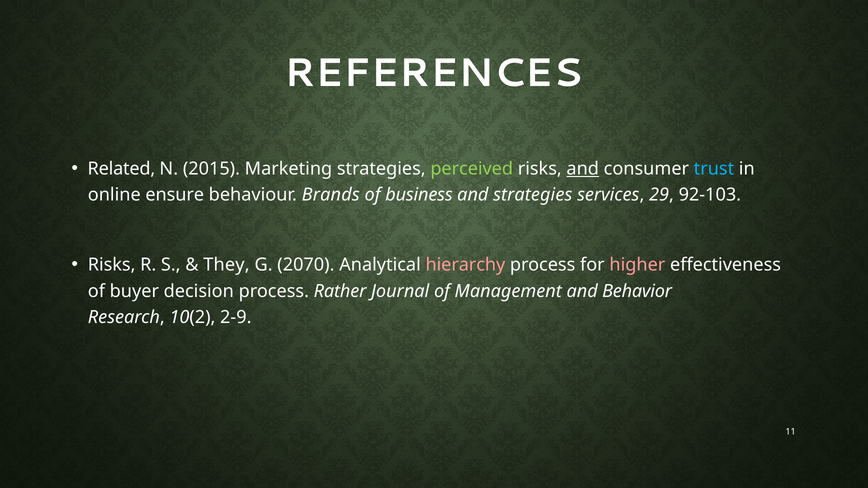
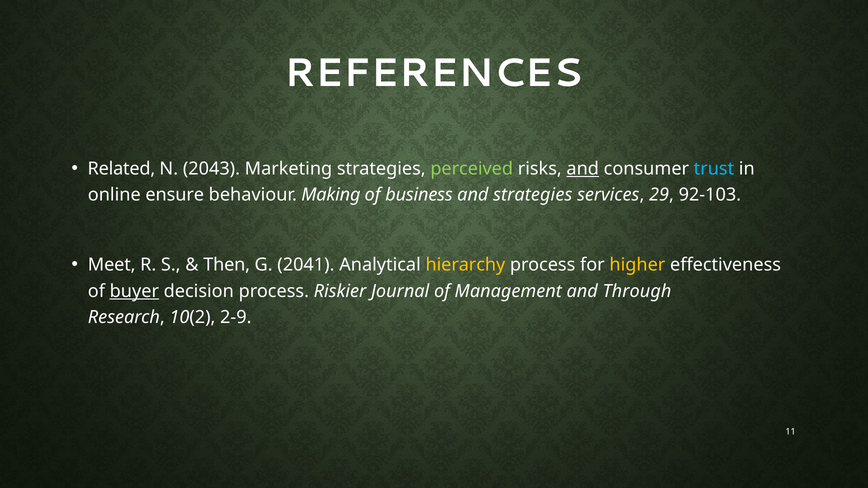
2015: 2015 -> 2043
Brands: Brands -> Making
Risks at (112, 265): Risks -> Meet
They: They -> Then
2070: 2070 -> 2041
hierarchy colour: pink -> yellow
higher colour: pink -> yellow
buyer underline: none -> present
Rather: Rather -> Riskier
Behavior: Behavior -> Through
